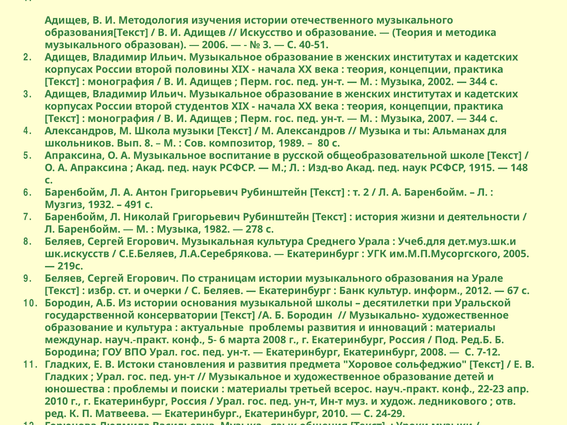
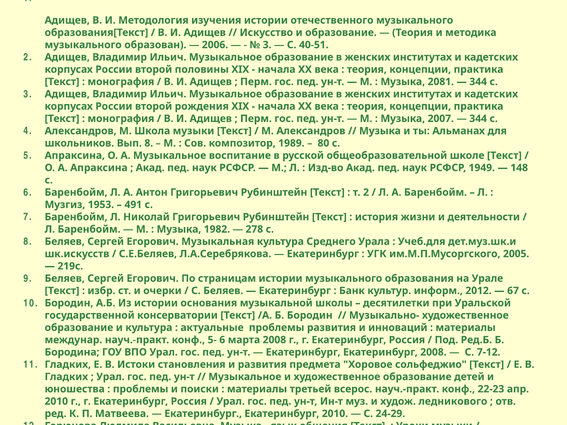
2002: 2002 -> 2081
студентов: студентов -> рождения
1915: 1915 -> 1949
1932: 1932 -> 1953
